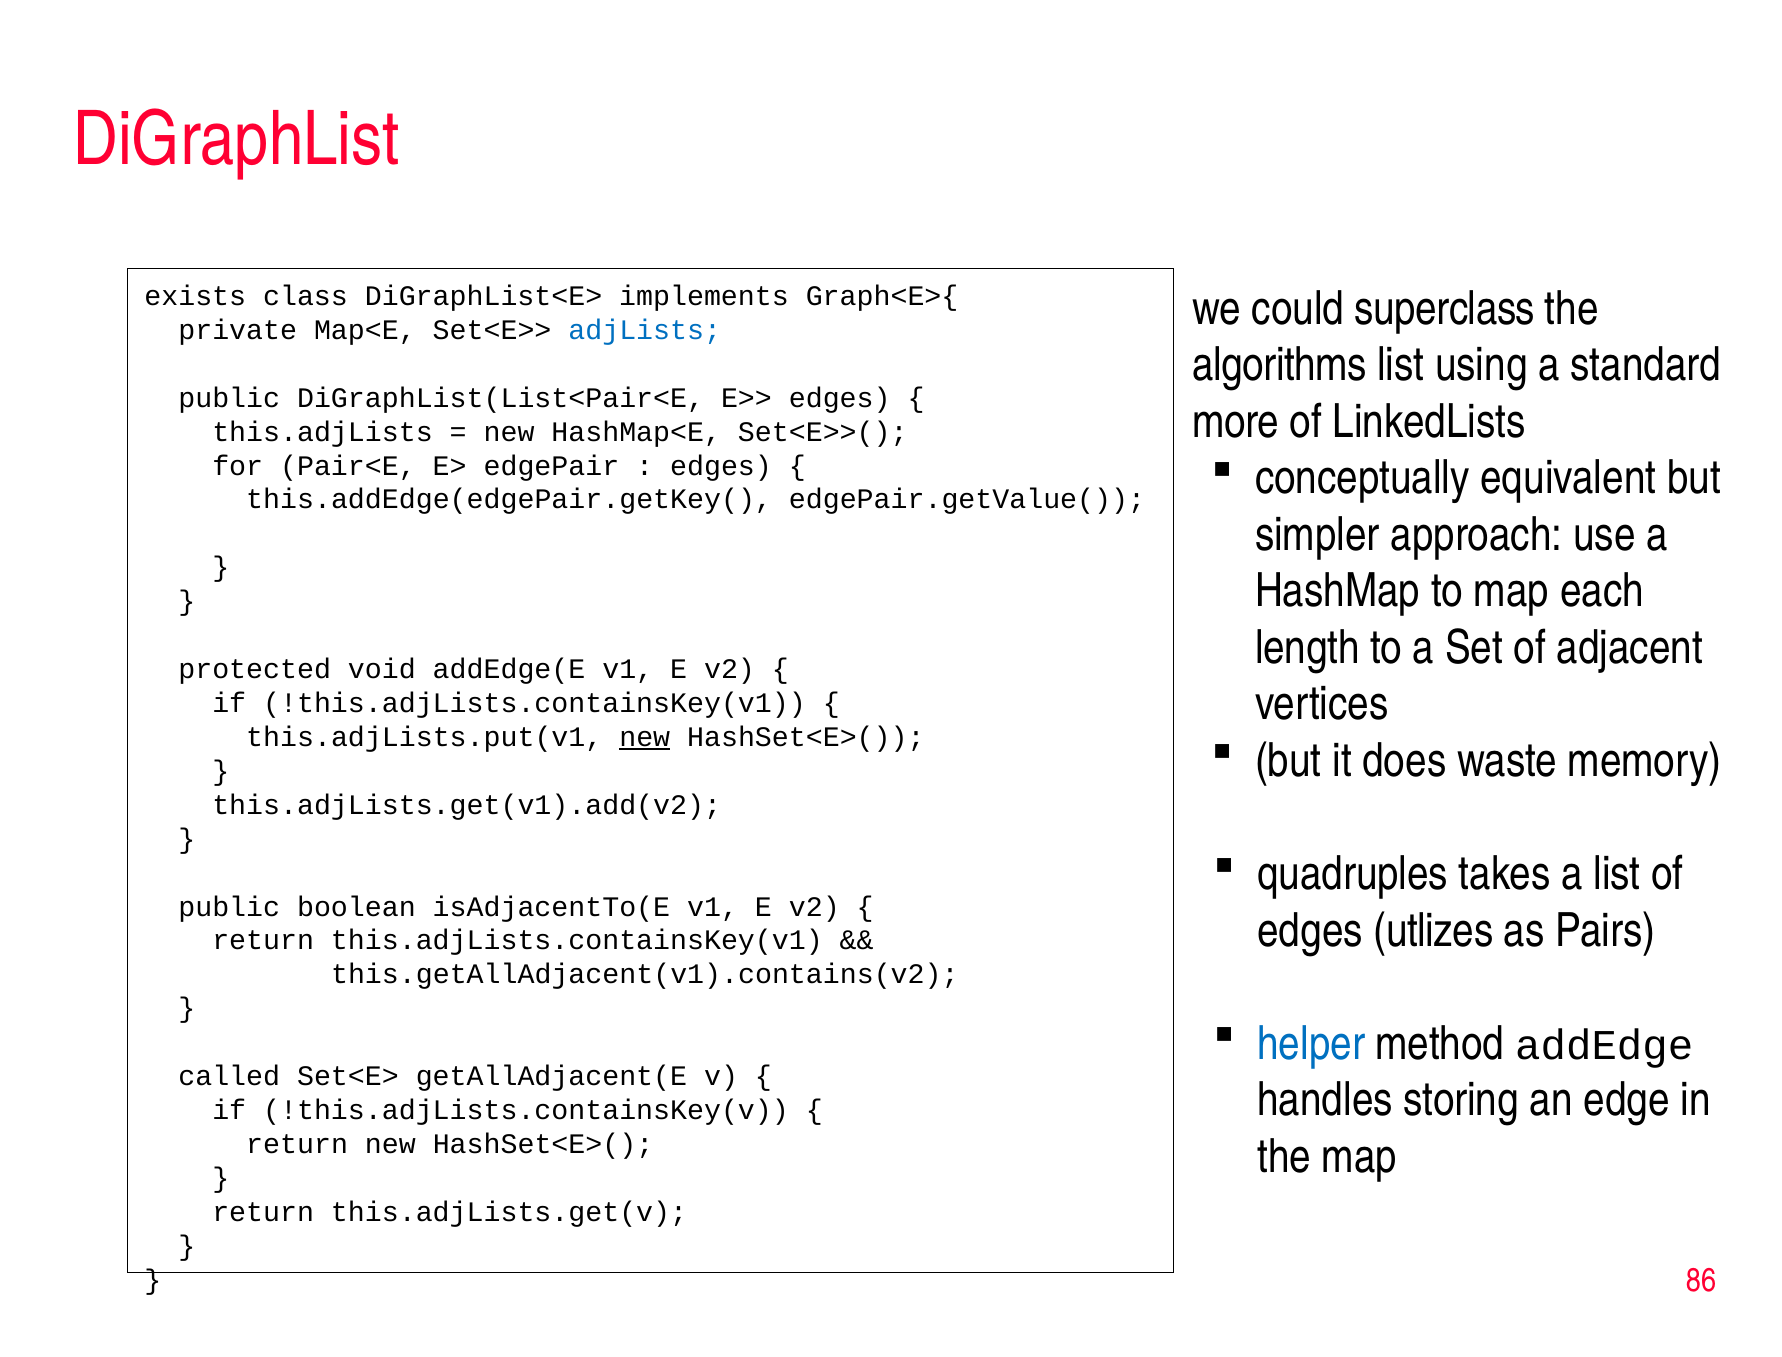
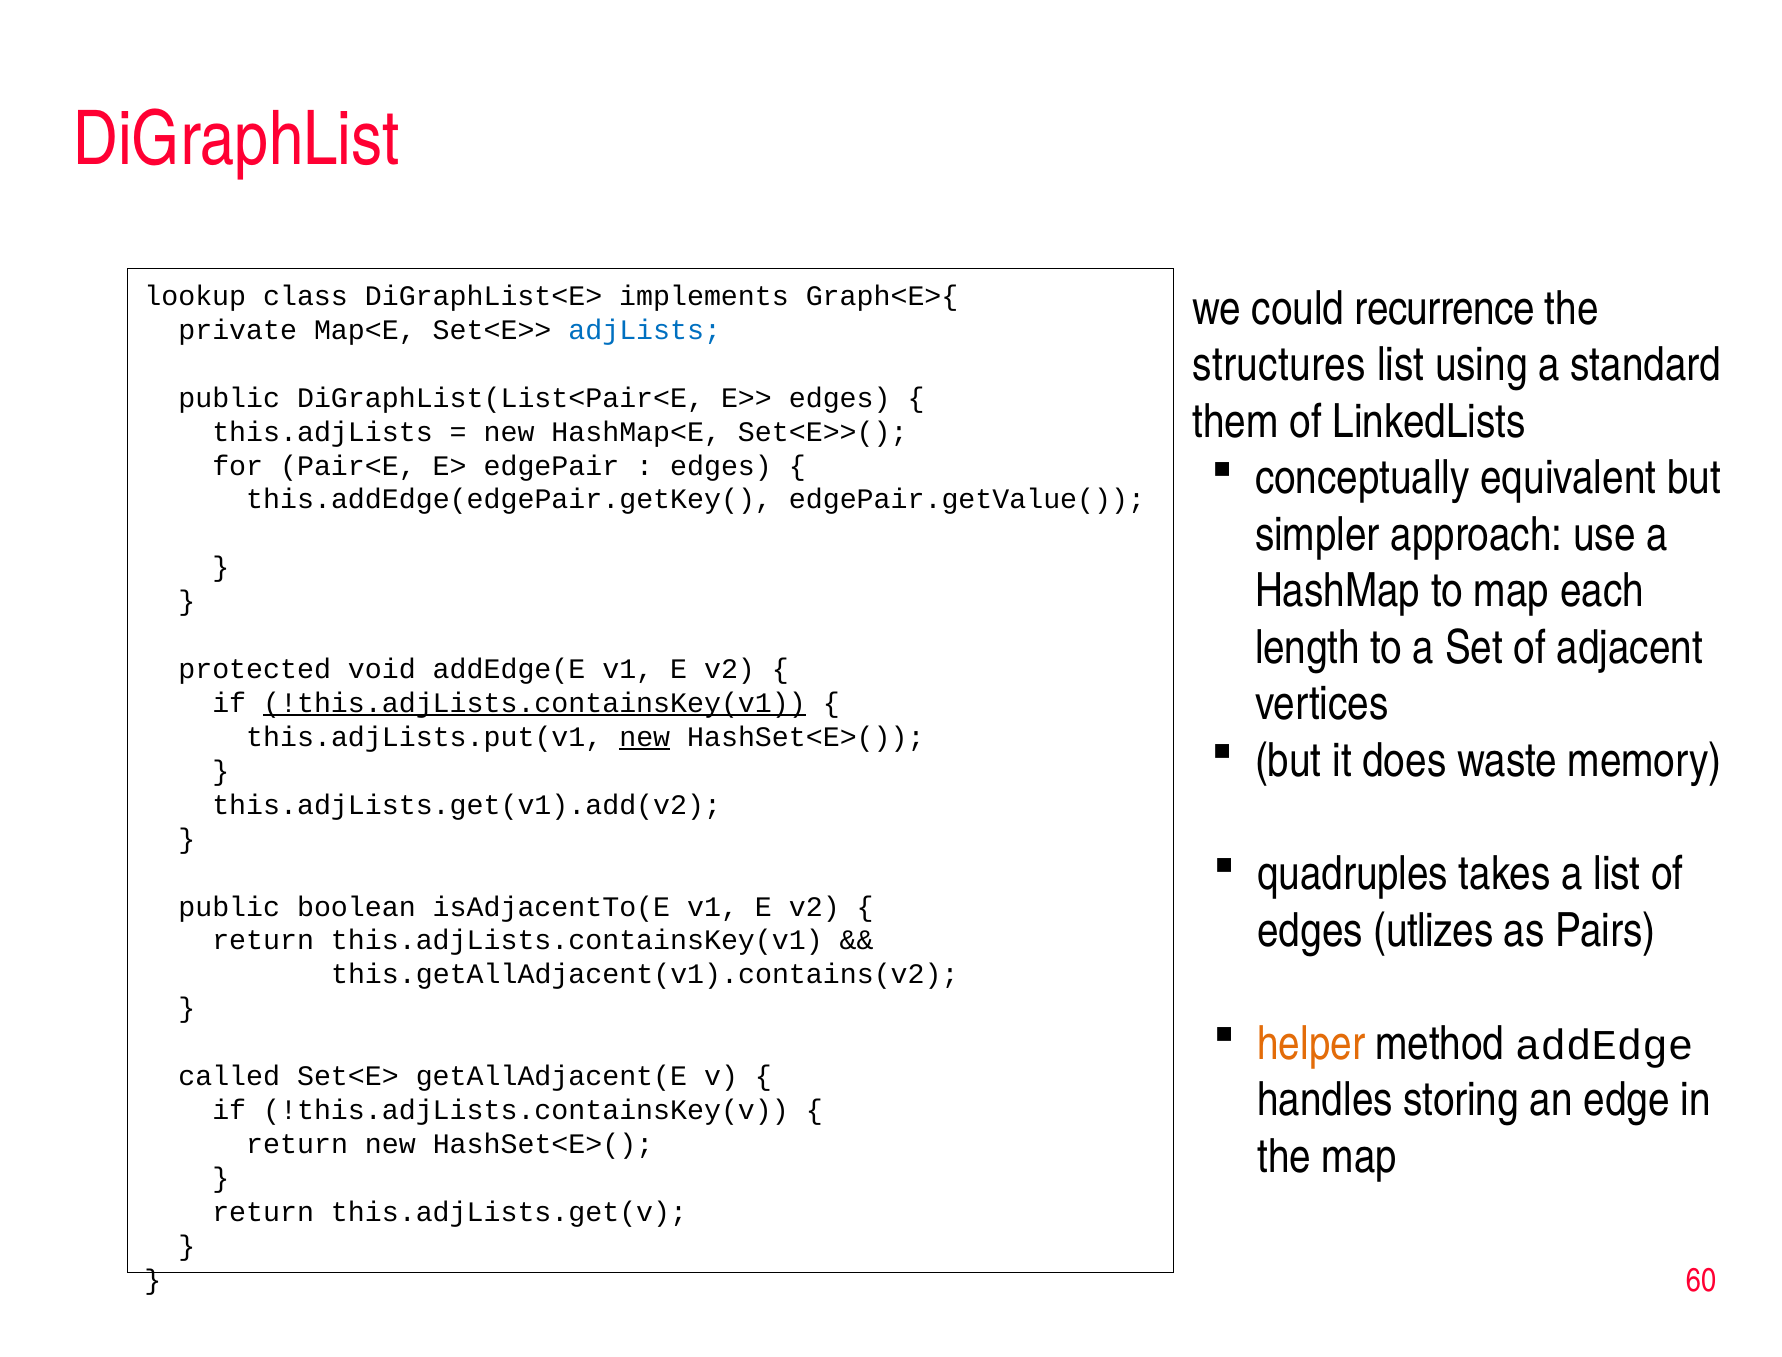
exists: exists -> lookup
superclass: superclass -> recurrence
algorithms: algorithms -> structures
more: more -> them
!this.adjLists.containsKey(v1 underline: none -> present
helper colour: blue -> orange
86: 86 -> 60
